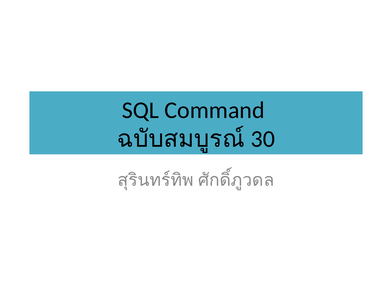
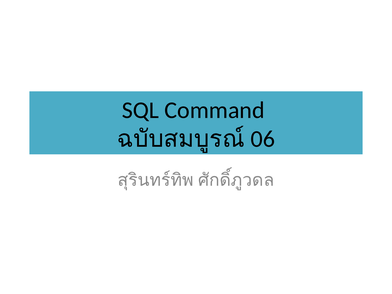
30: 30 -> 06
